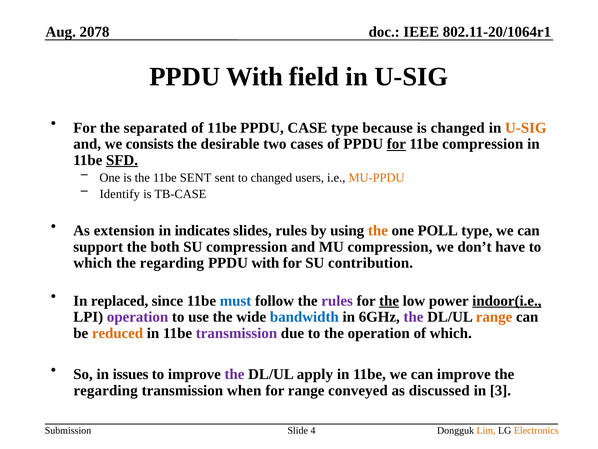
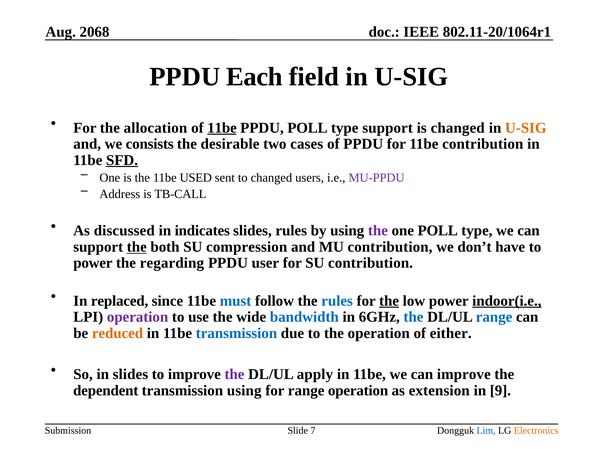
2078: 2078 -> 2068
With at (254, 77): With -> Each
separated: separated -> allocation
11be at (222, 128) underline: none -> present
PPDU CASE: CASE -> POLL
type because: because -> support
for at (396, 144) underline: present -> none
11be compression: compression -> contribution
11be SENT: SENT -> USED
MU-PPDU colour: orange -> purple
Identify: Identify -> Address
TB-CASE: TB-CASE -> TB-CALL
extension: extension -> discussed
the at (378, 230) colour: orange -> purple
the at (137, 247) underline: none -> present
MU compression: compression -> contribution
which at (93, 263): which -> power
with at (265, 263): with -> user
rules at (337, 300) colour: purple -> blue
the at (413, 317) colour: purple -> blue
range at (494, 317) colour: orange -> blue
transmission at (236, 333) colour: purple -> blue
of which: which -> either
in issues: issues -> slides
regarding at (106, 390): regarding -> dependent
transmission when: when -> using
range conveyed: conveyed -> operation
discussed: discussed -> extension
3: 3 -> 9
4: 4 -> 7
Lim colour: orange -> blue
